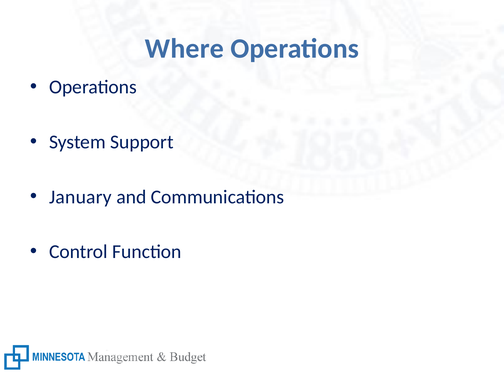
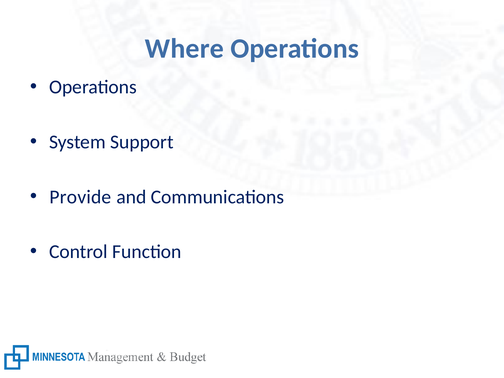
January: January -> Provide
